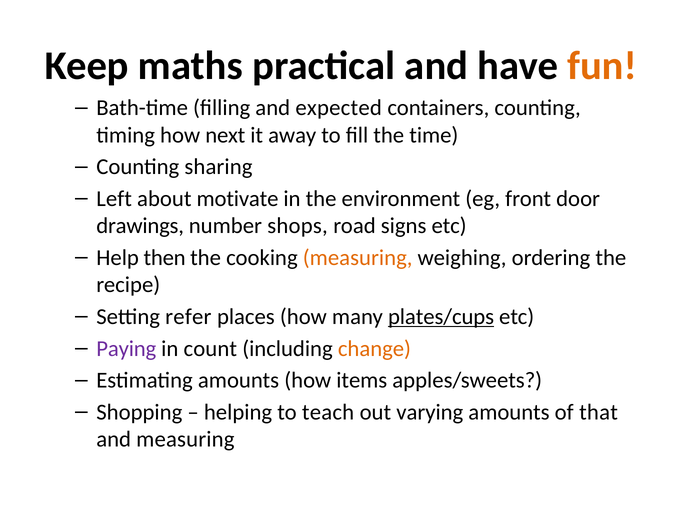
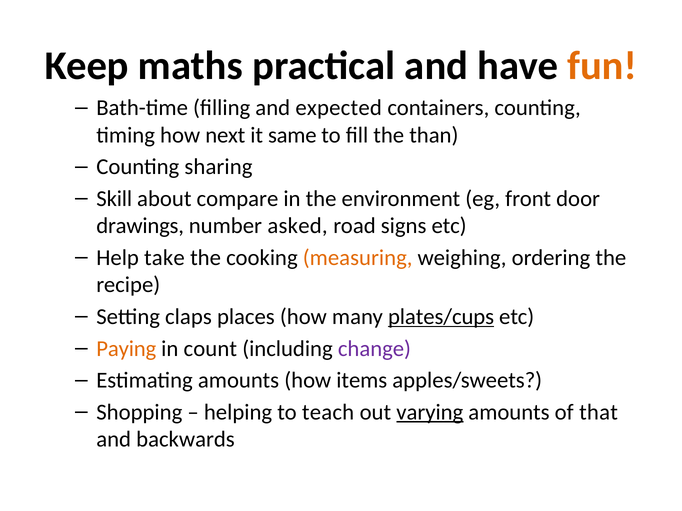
away: away -> same
time: time -> than
Left: Left -> Skill
motivate: motivate -> compare
shops: shops -> asked
then: then -> take
refer: refer -> claps
Paying colour: purple -> orange
change colour: orange -> purple
varying underline: none -> present
and measuring: measuring -> backwards
